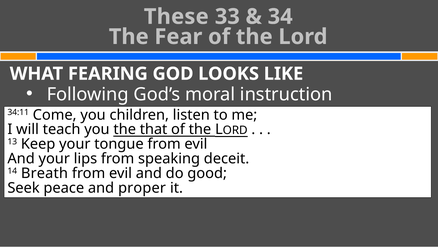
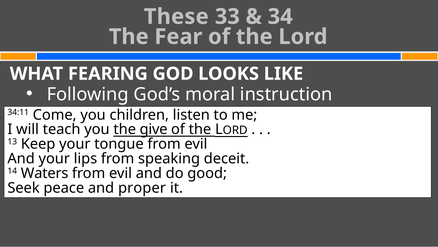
that: that -> give
Breath: Breath -> Waters
